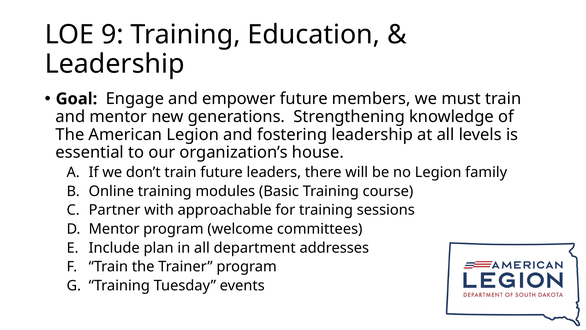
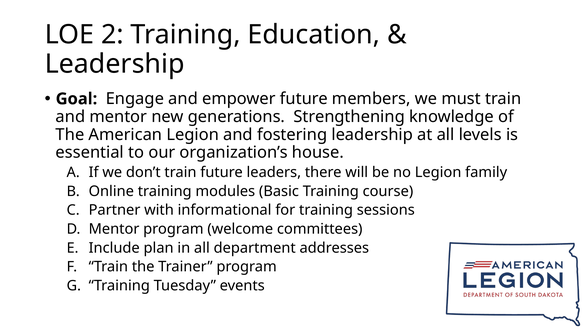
9: 9 -> 2
approachable: approachable -> informational
